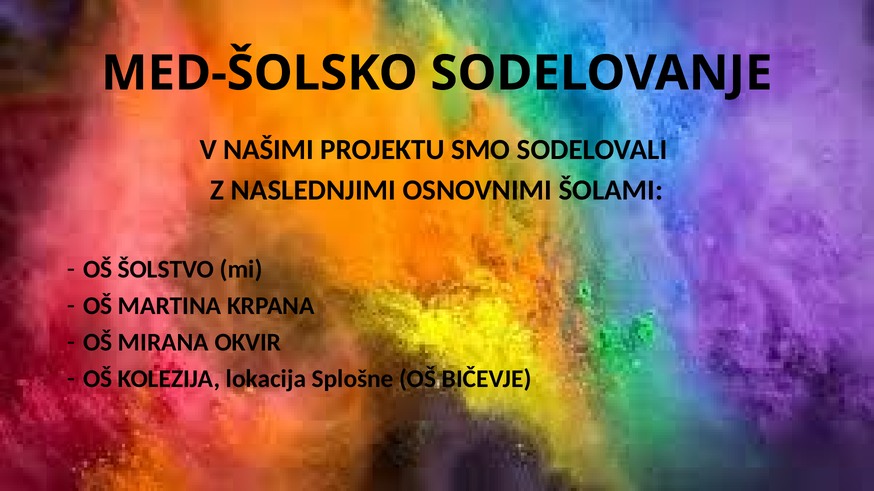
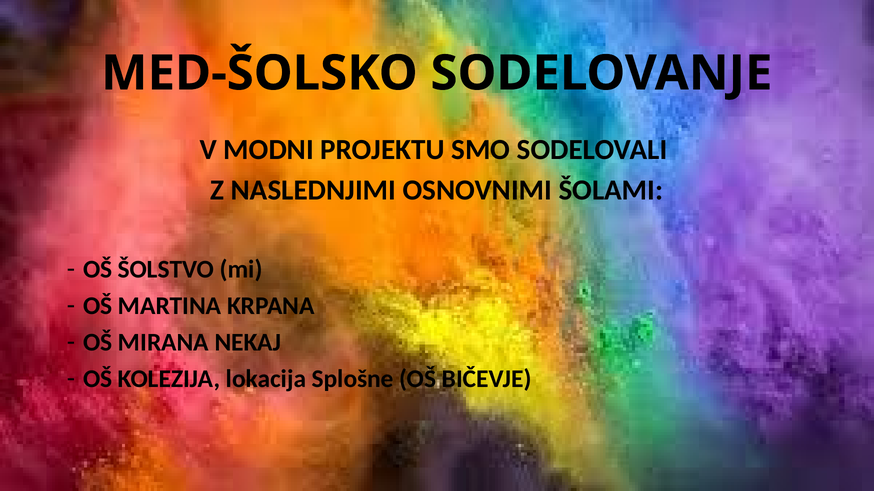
NAŠIMI: NAŠIMI -> MODNI
OKVIR: OKVIR -> NEKAJ
